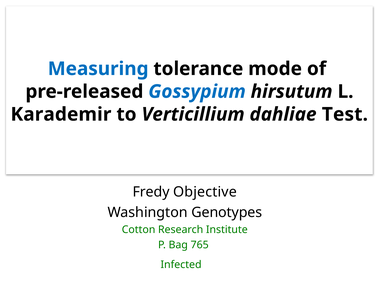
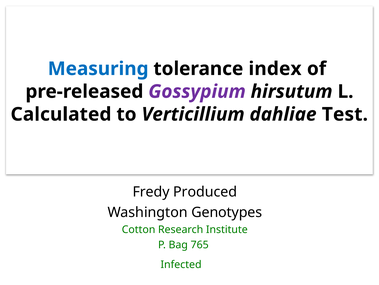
mode: mode -> index
Gossypium colour: blue -> purple
Karademir: Karademir -> Calculated
Objective: Objective -> Produced
